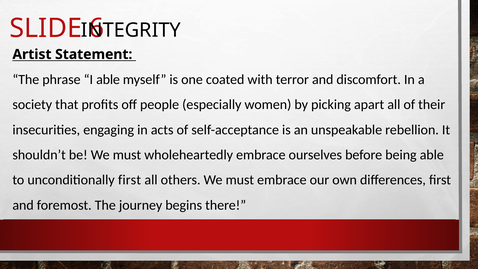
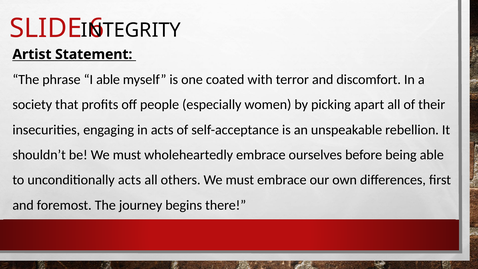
unconditionally first: first -> acts
